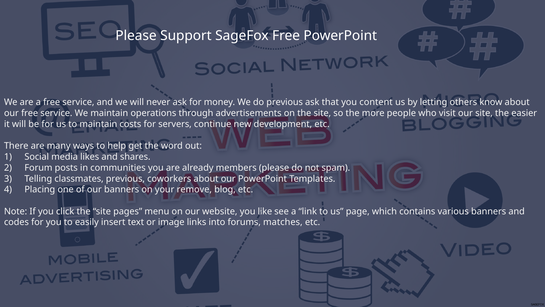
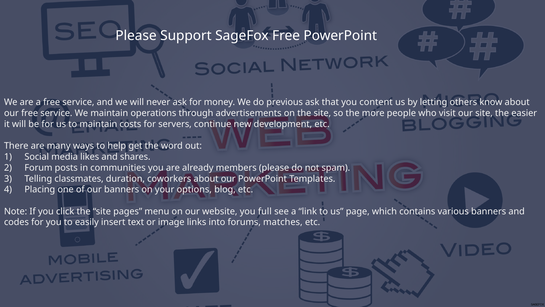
classmates previous: previous -> duration
remove: remove -> options
like: like -> full
